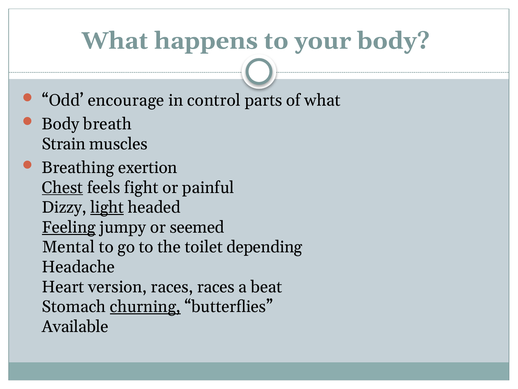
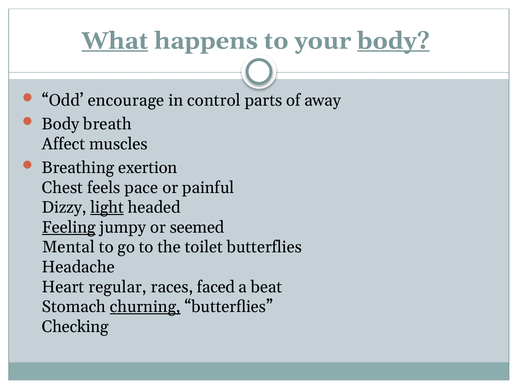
What at (115, 41) underline: none -> present
body at (394, 41) underline: none -> present
of what: what -> away
Strain: Strain -> Affect
Chest underline: present -> none
fight: fight -> pace
toilet depending: depending -> butterflies
version: version -> regular
races races: races -> faced
Available: Available -> Checking
